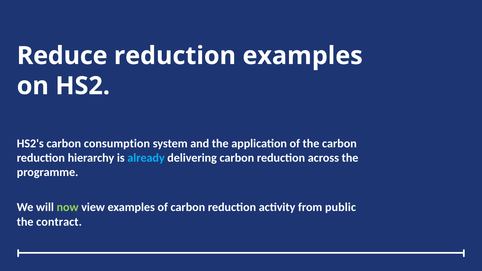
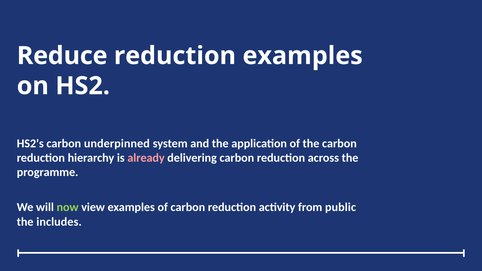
consumption: consumption -> underpinned
already colour: light blue -> pink
contract: contract -> includes
